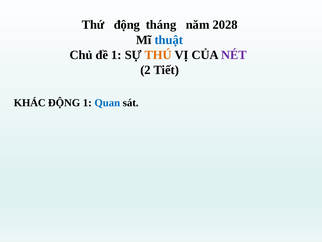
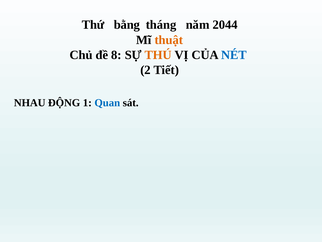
Thứ động: động -> bằng
2028: 2028 -> 2044
thuật colour: blue -> orange
đề 1: 1 -> 8
NÉT colour: purple -> blue
KHÁC: KHÁC -> NHAU
